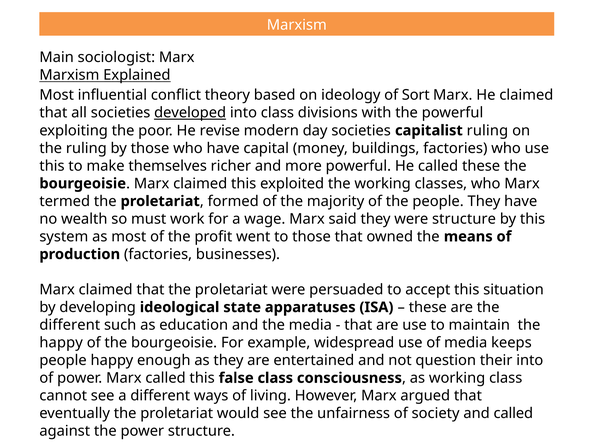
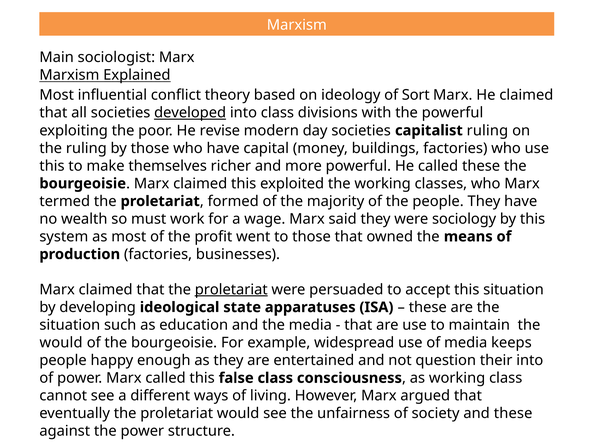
were structure: structure -> sociology
proletariat at (231, 289) underline: none -> present
different at (70, 325): different -> situation
happy at (61, 342): happy -> would
and called: called -> these
